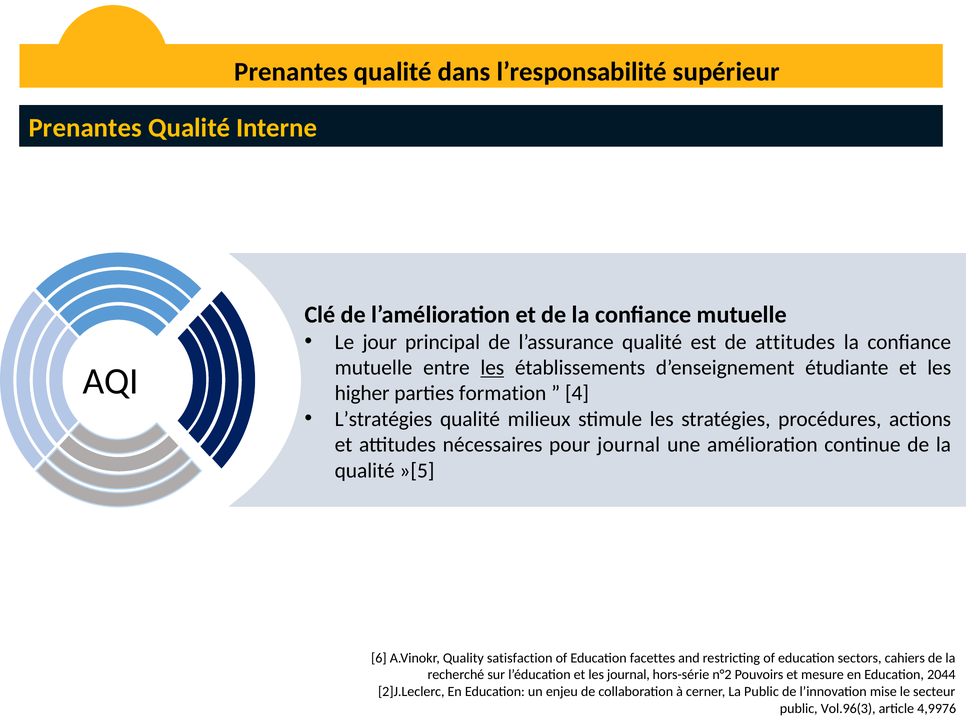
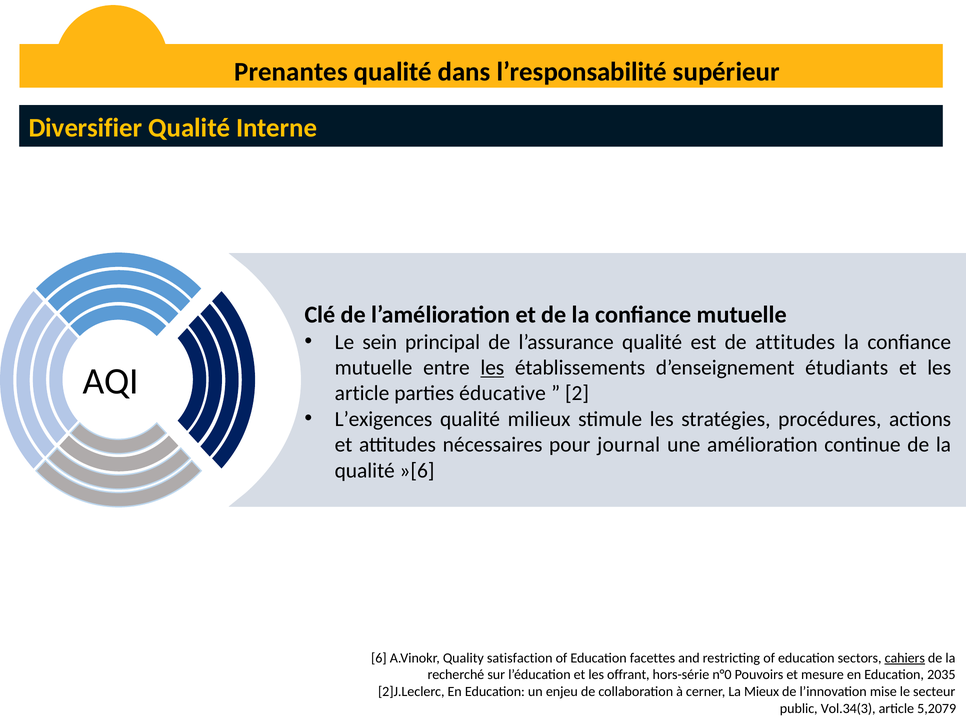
Prenantes at (85, 128): Prenantes -> Diversifier
jour: jour -> sein
étudiante: étudiante -> étudiants
higher at (362, 394): higher -> article
formation: formation -> éducative
4: 4 -> 2
L’stratégies: L’stratégies -> L’exigences
»[5: »[5 -> »[6
cahiers underline: none -> present
les journal: journal -> offrant
n°2: n°2 -> n°0
2044: 2044 -> 2035
La Public: Public -> Mieux
Vol.96(3: Vol.96(3 -> Vol.34(3
4,9976: 4,9976 -> 5,2079
